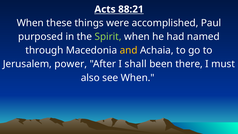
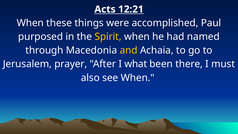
88:21: 88:21 -> 12:21
Spirit colour: light green -> yellow
power: power -> prayer
shall: shall -> what
